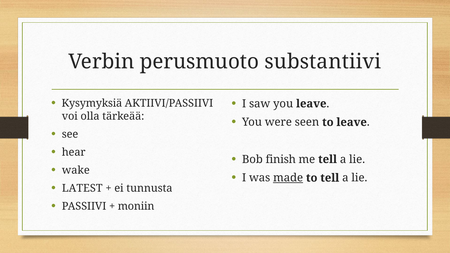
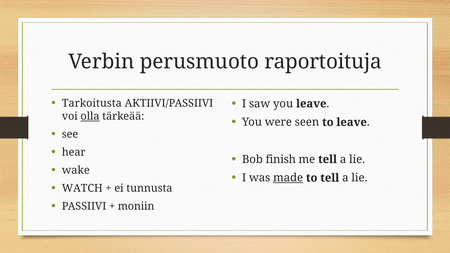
substantiivi: substantiivi -> raportoituja
Kysymyksiä: Kysymyksiä -> Tarkoitusta
olla underline: none -> present
LATEST: LATEST -> WATCH
